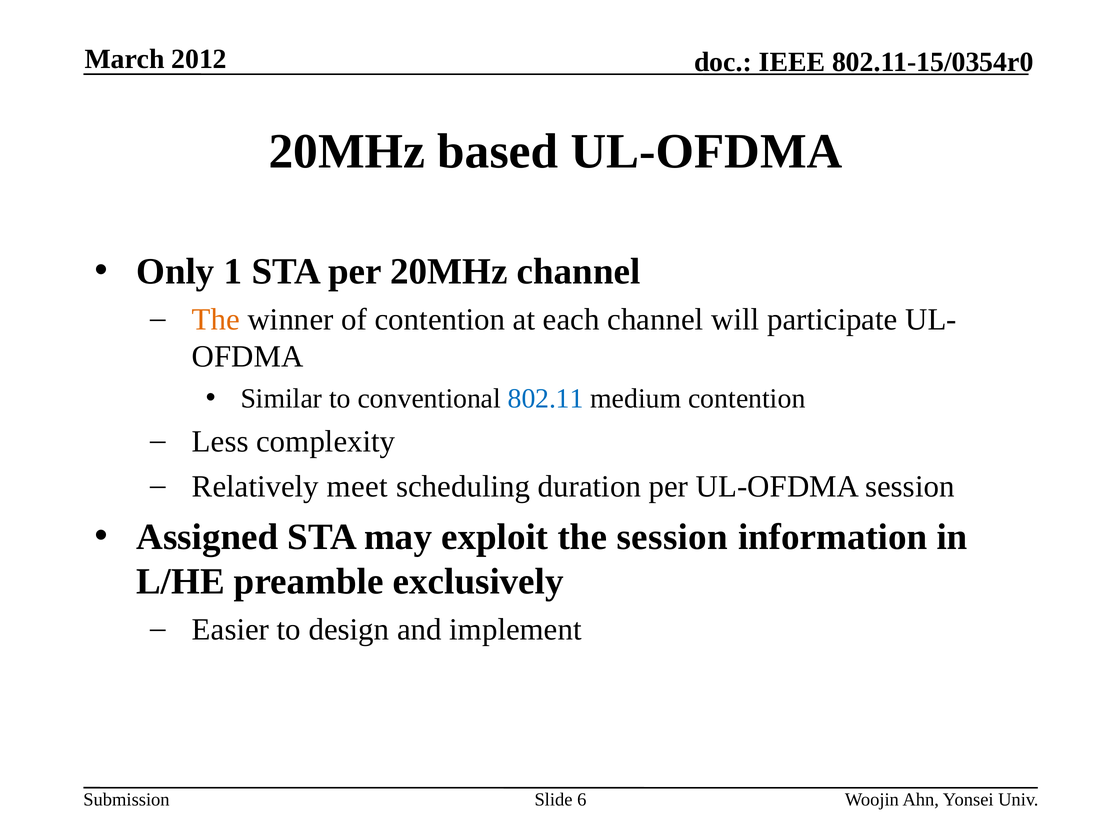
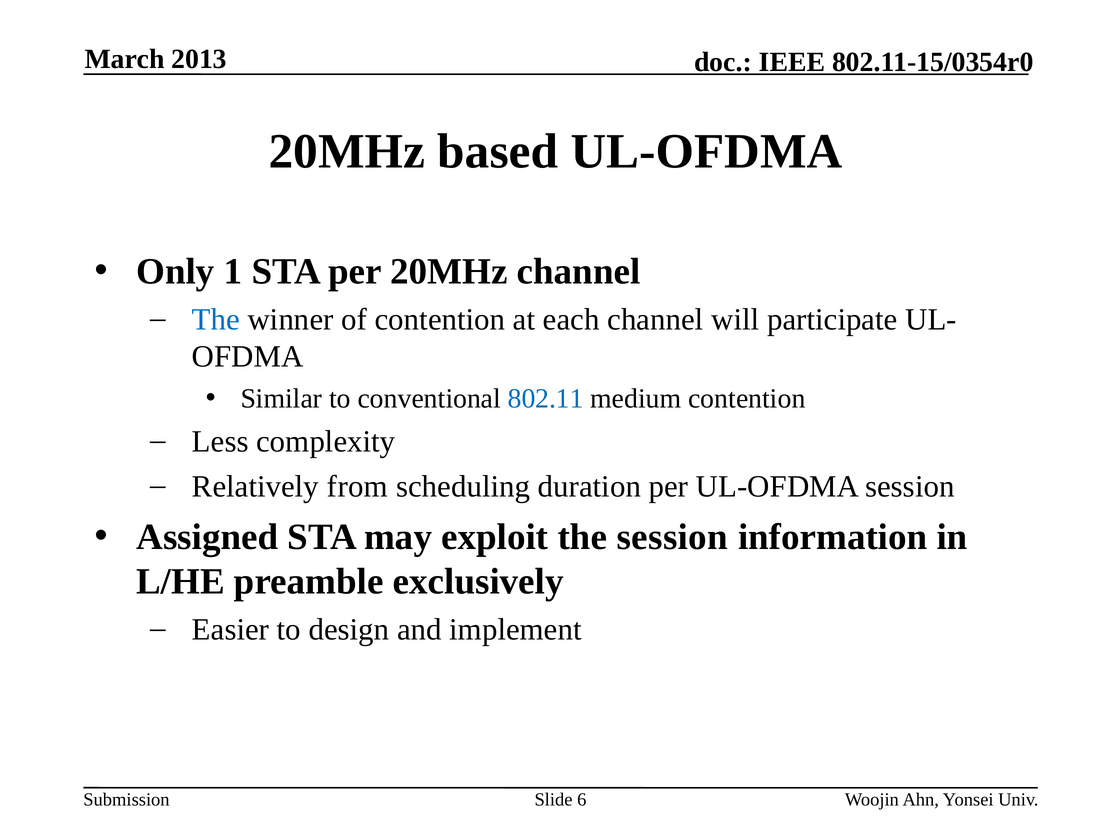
2012: 2012 -> 2013
The at (216, 319) colour: orange -> blue
meet: meet -> from
